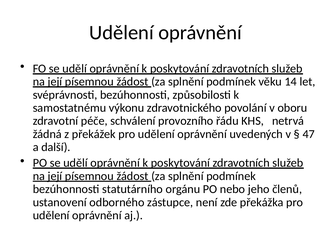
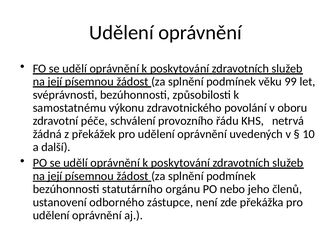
14: 14 -> 99
47: 47 -> 10
